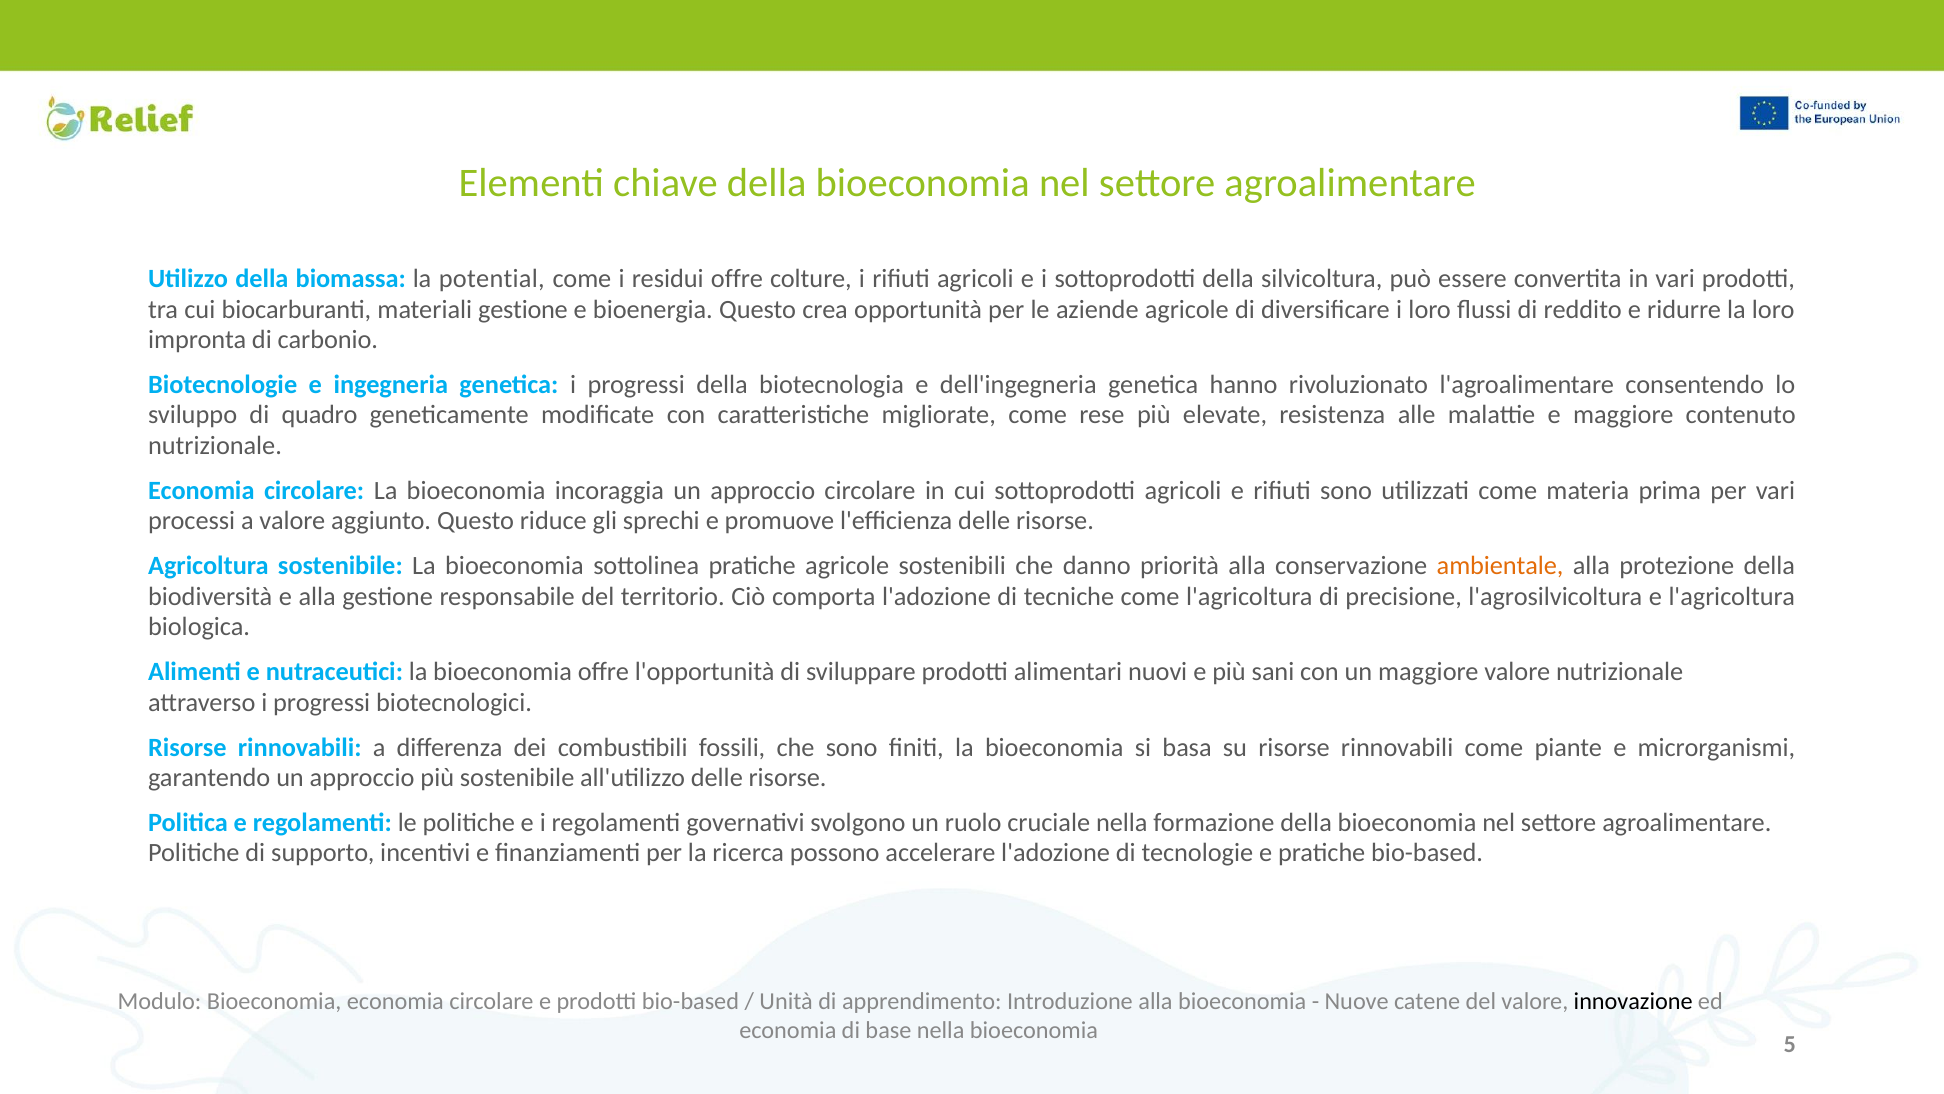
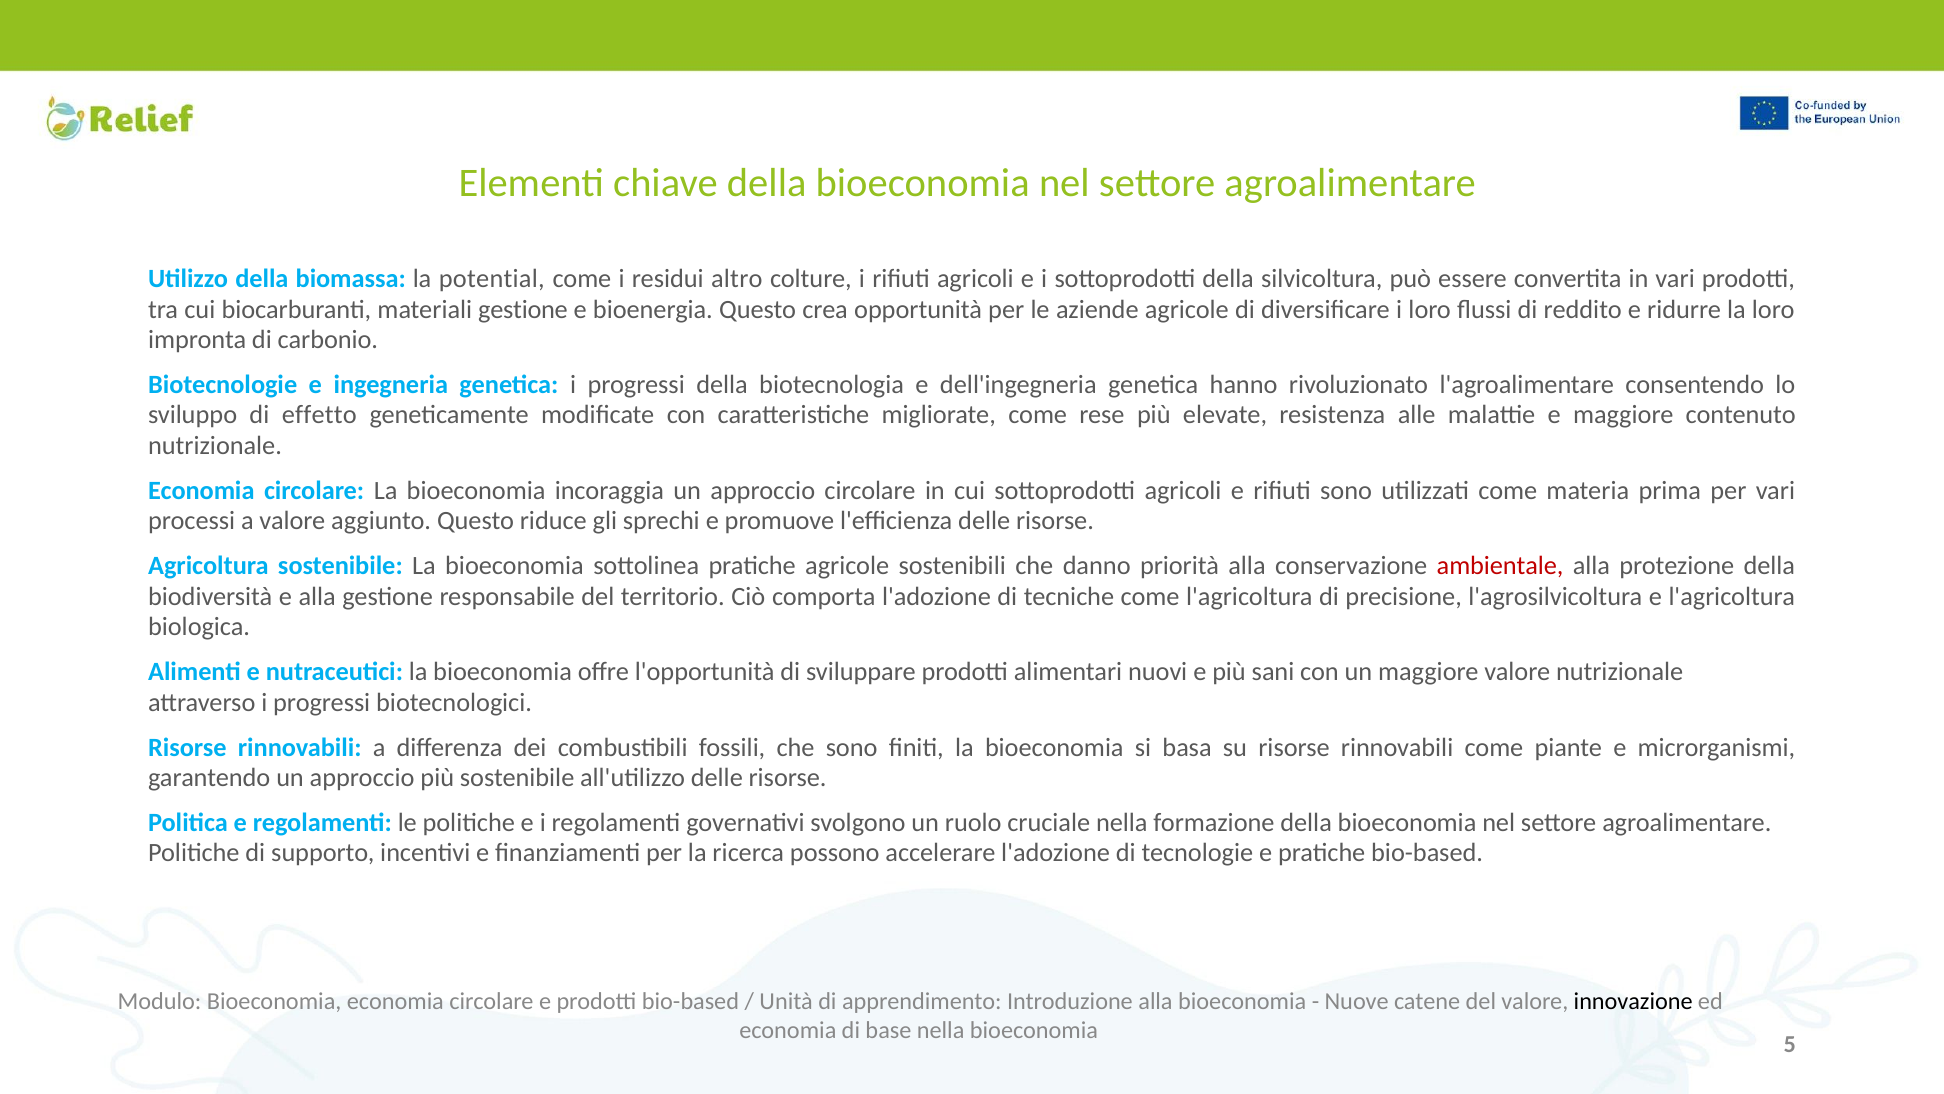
residui offre: offre -> altro
quadro: quadro -> effetto
ambientale colour: orange -> red
